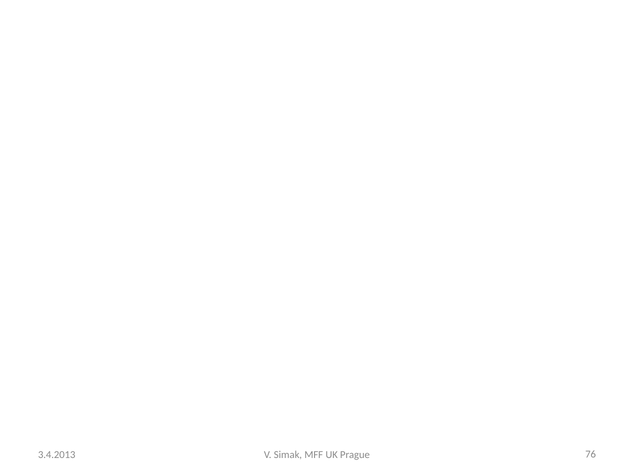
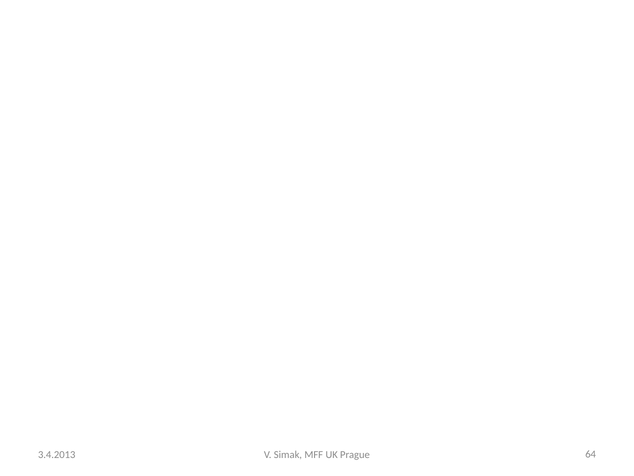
76: 76 -> 64
